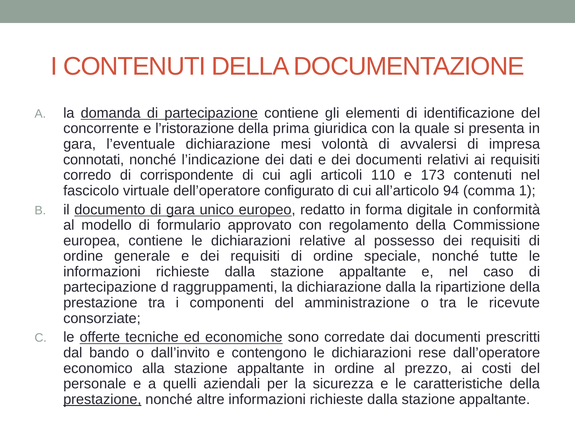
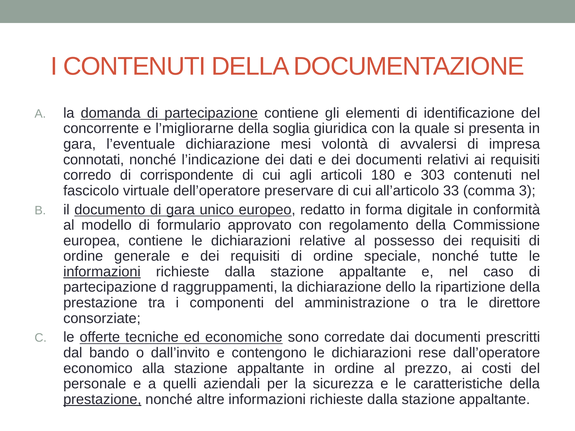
l’ristorazione: l’ristorazione -> l’migliorarne
prima: prima -> soglia
110: 110 -> 180
173: 173 -> 303
configurato: configurato -> preservare
94: 94 -> 33
1: 1 -> 3
informazioni at (102, 272) underline: none -> present
dichiarazione dalla: dalla -> dello
ricevute: ricevute -> direttore
